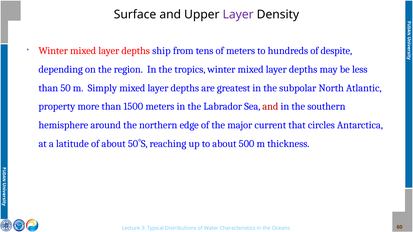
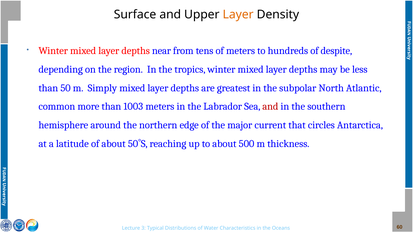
Layer at (238, 15) colour: purple -> orange
ship: ship -> near
property: property -> common
1500: 1500 -> 1003
